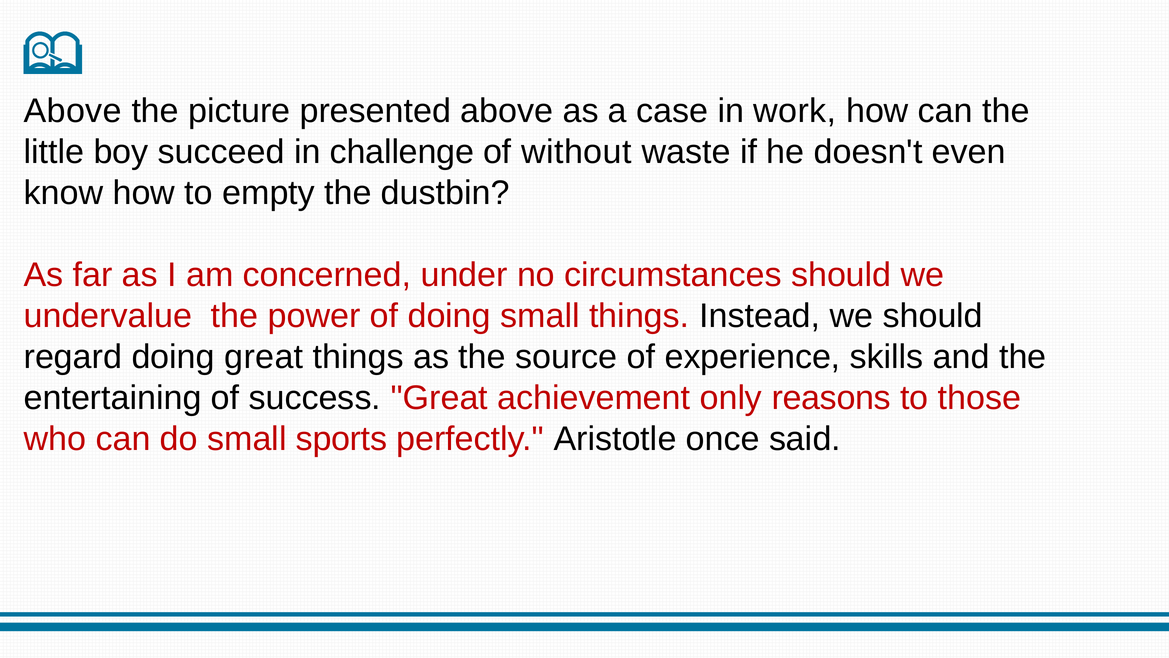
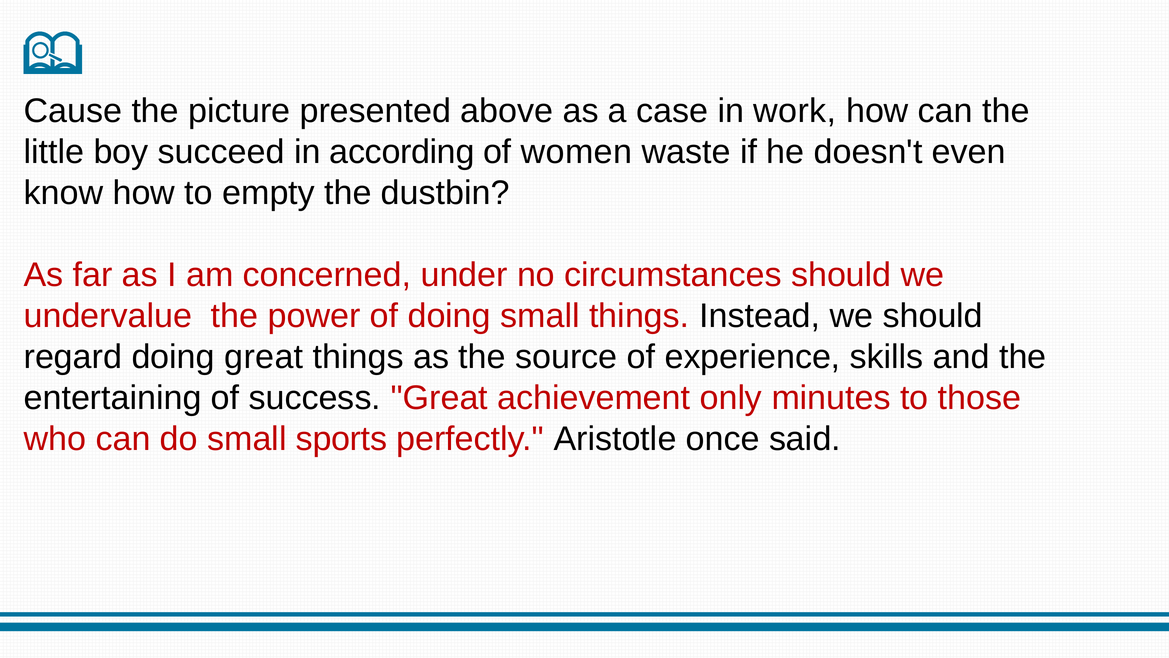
Above at (73, 111): Above -> Cause
challenge: challenge -> according
without: without -> women
reasons: reasons -> minutes
